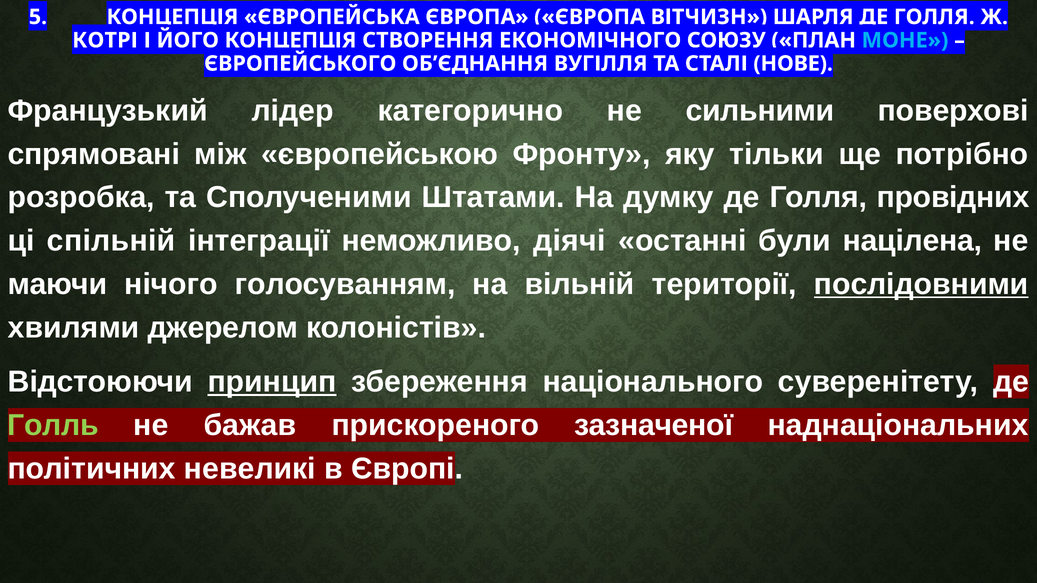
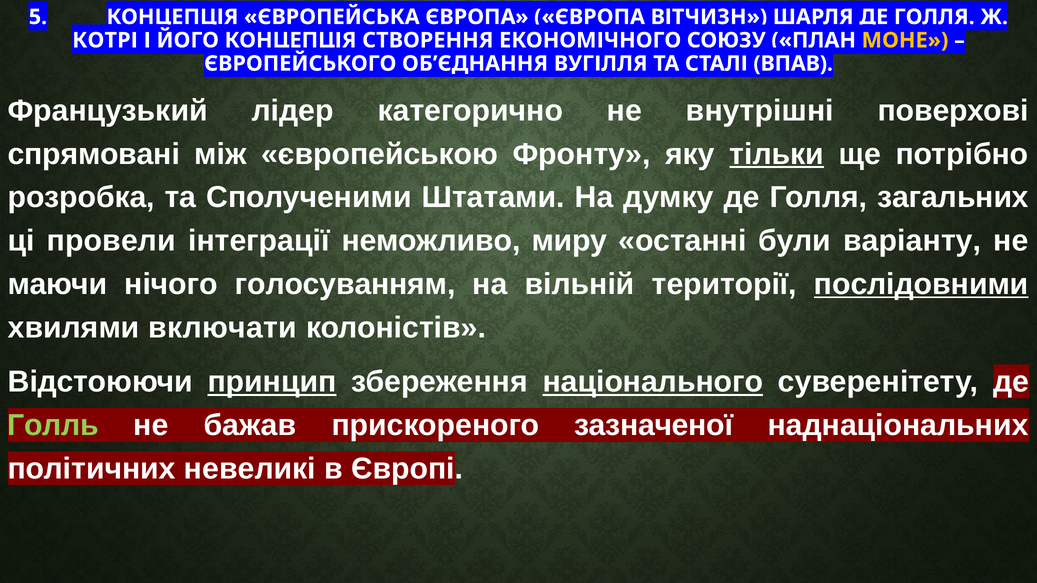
МОНЕ colour: light blue -> yellow
НОВЕ: НОВЕ -> ВПАВ
сильними: сильними -> внутрішні
тільки underline: none -> present
провідних: провідних -> загальних
спільній: спільній -> провели
діячі: діячі -> миру
націлена: націлена -> варіанту
джерелом: джерелом -> включати
національного underline: none -> present
